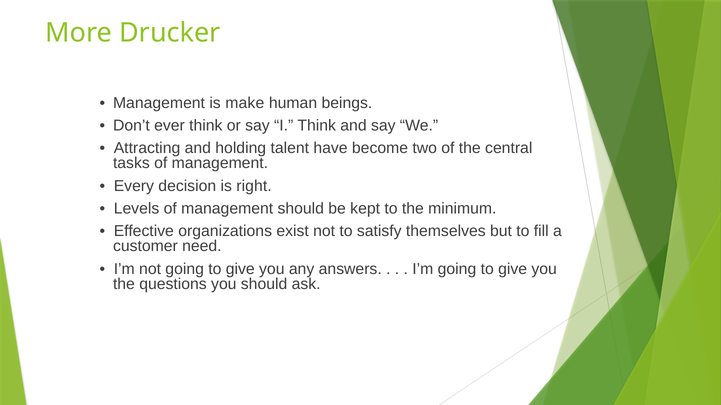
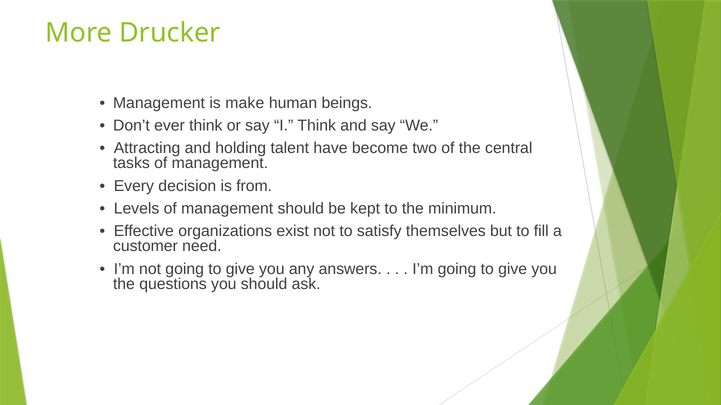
right: right -> from
